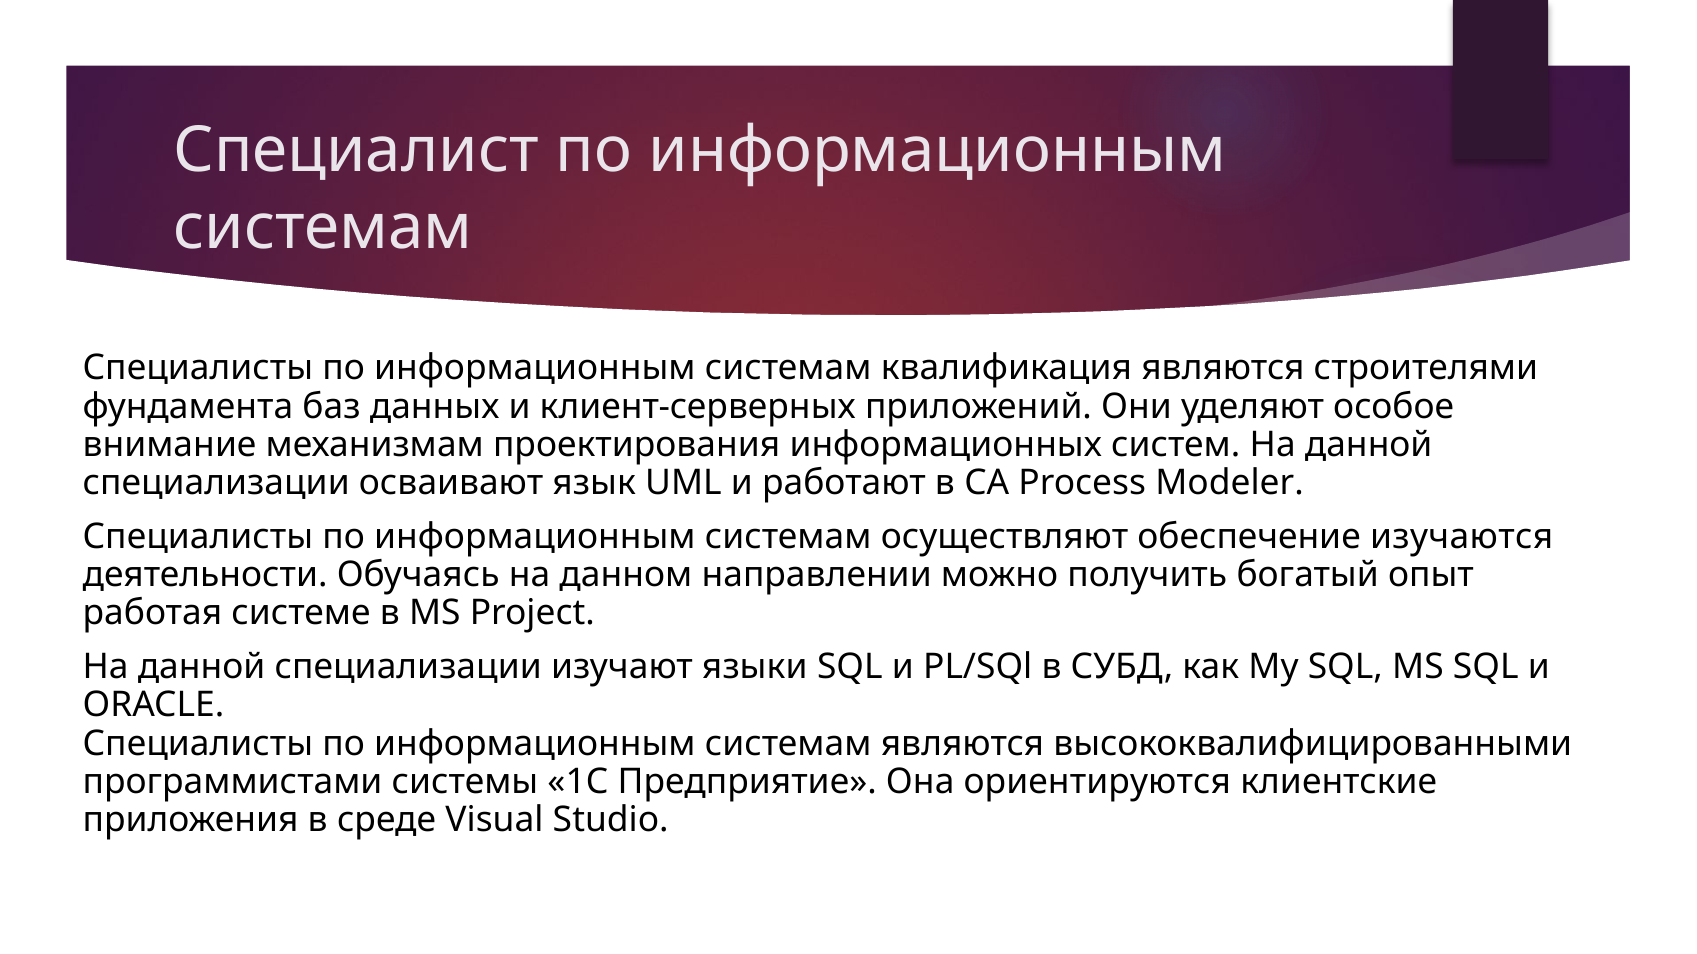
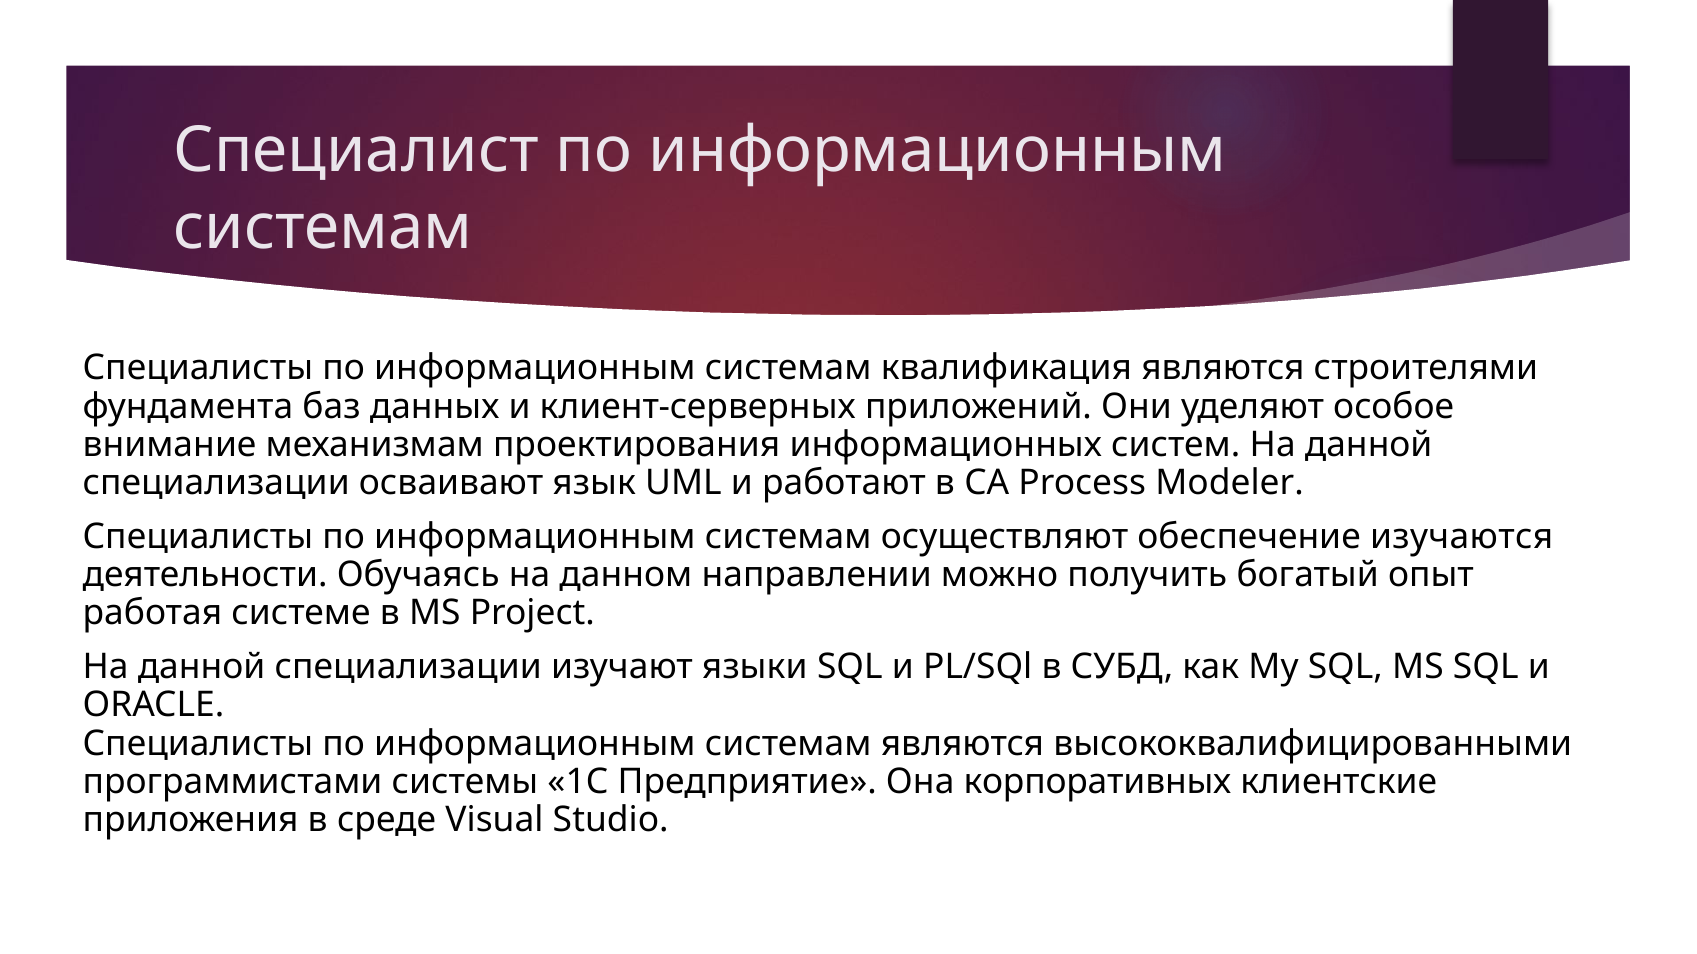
ориентируются: ориентируются -> корпоративных
